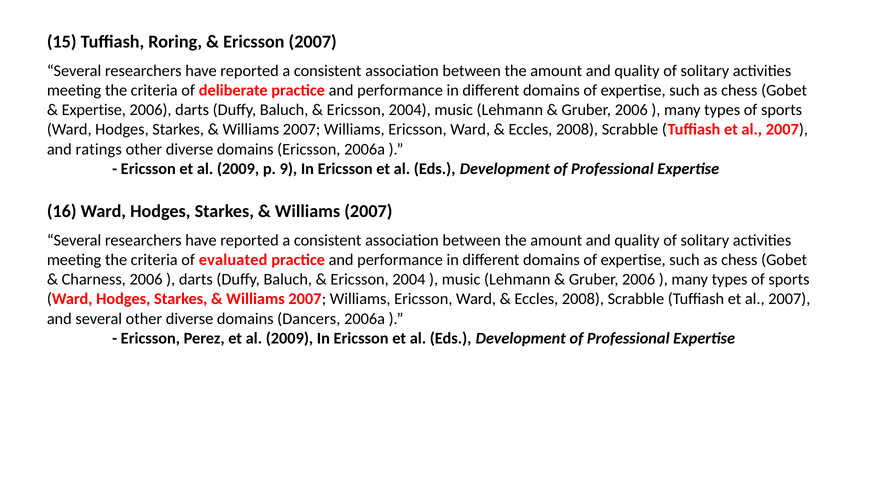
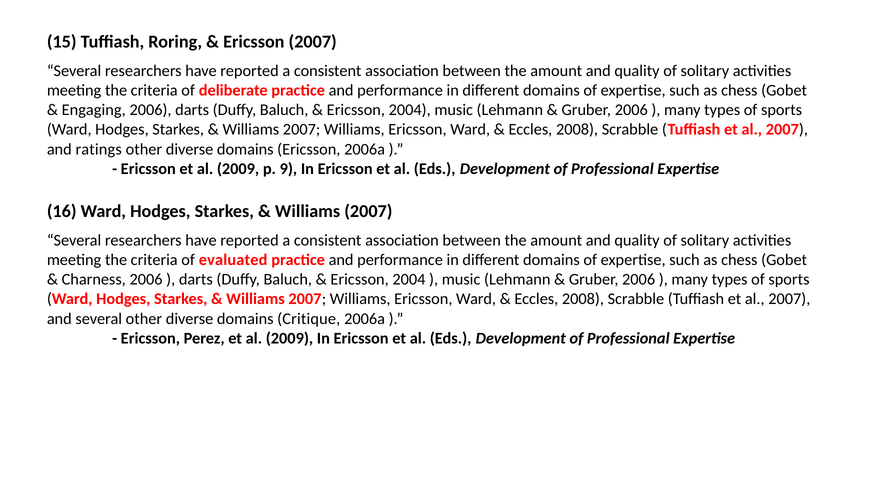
Expertise at (94, 110): Expertise -> Engaging
Dancers: Dancers -> Critique
